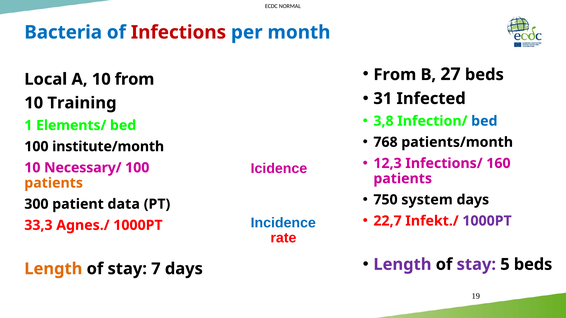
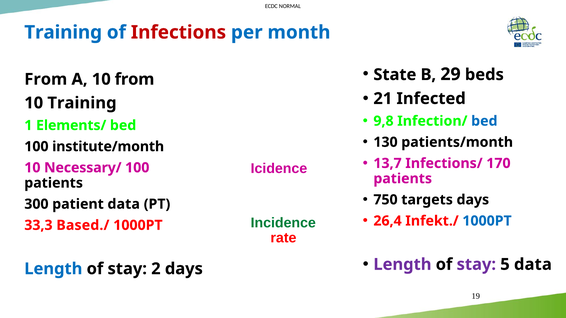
Bacteria at (63, 32): Bacteria -> Training
From at (395, 75): From -> State
27: 27 -> 29
Local at (46, 79): Local -> From
31: 31 -> 21
3,8: 3,8 -> 9,8
768: 768 -> 130
12,3: 12,3 -> 13,7
160: 160 -> 170
patients at (54, 183) colour: orange -> black
system: system -> targets
22,7: 22,7 -> 26,4
1000PT at (487, 221) colour: purple -> blue
Incidence colour: blue -> green
Agnes./: Agnes./ -> Based./
5 beds: beds -> data
Length at (53, 269) colour: orange -> blue
7: 7 -> 2
